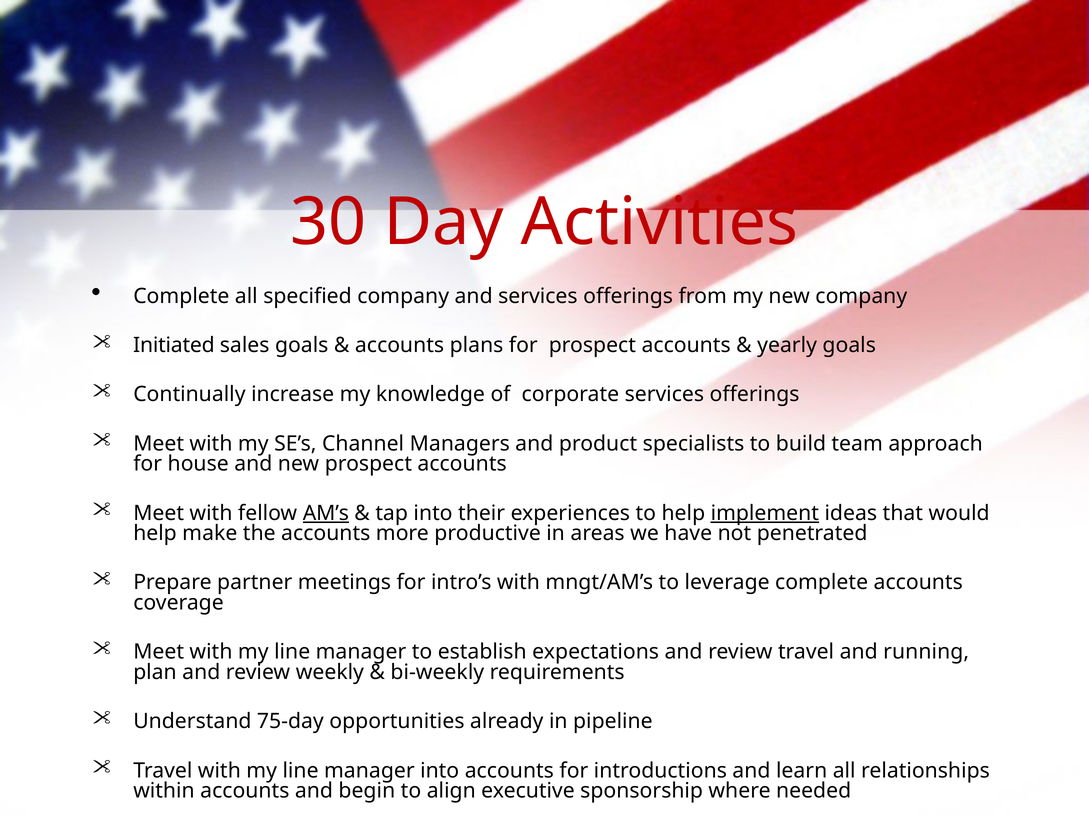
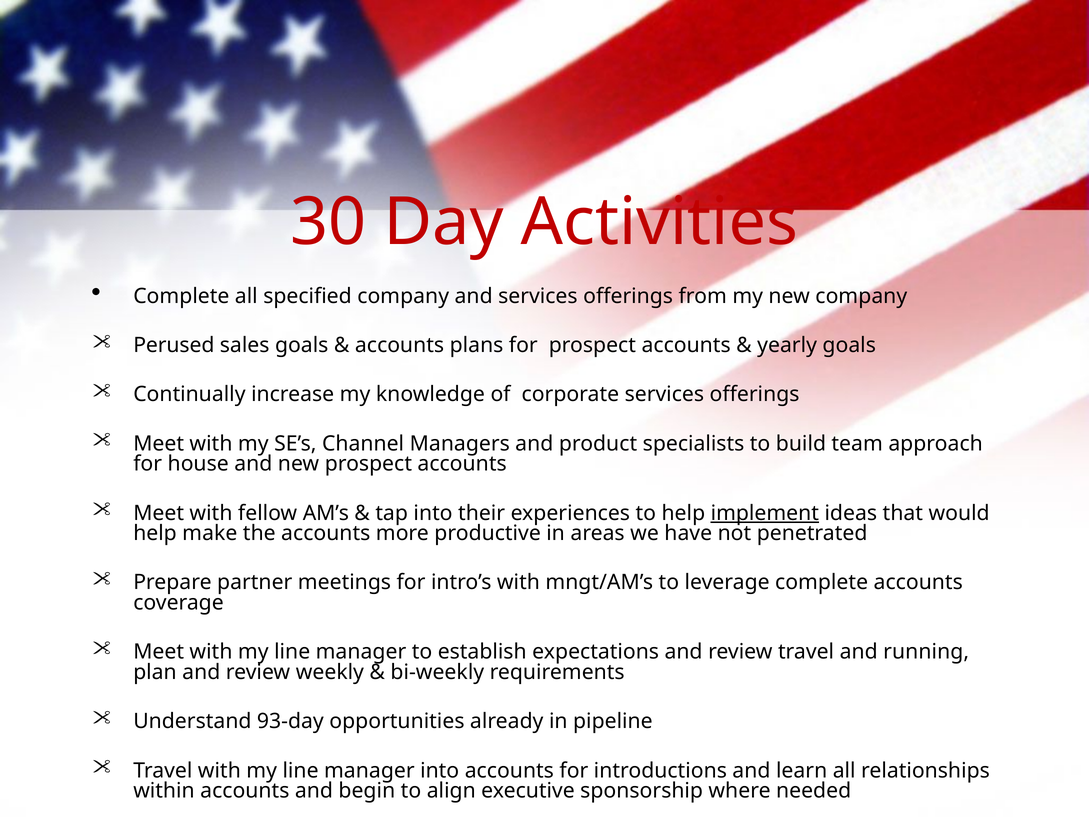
Initiated: Initiated -> Perused
AM’s underline: present -> none
75-day: 75-day -> 93-day
